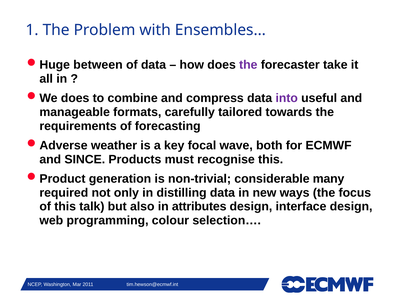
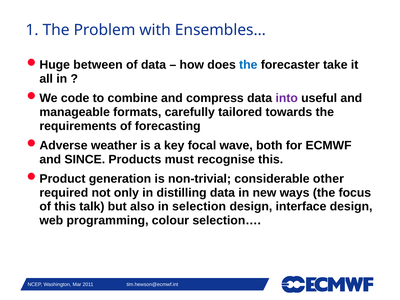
the at (248, 65) colour: purple -> blue
does at (75, 98): does -> code
many: many -> other
attributes: attributes -> selection
